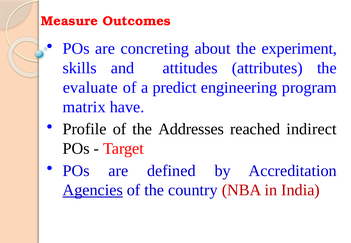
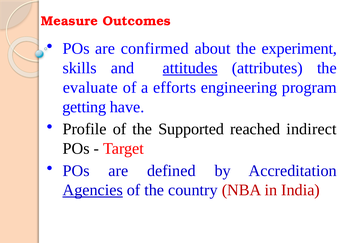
concreting: concreting -> confirmed
attitudes underline: none -> present
predict: predict -> efforts
matrix: matrix -> getting
Addresses: Addresses -> Supported
